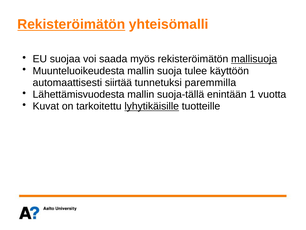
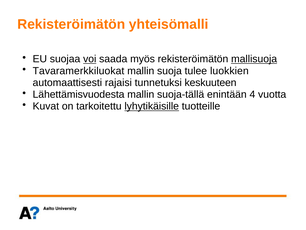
Rekisteröimätön at (71, 24) underline: present -> none
voi underline: none -> present
Muunteluoikeudesta: Muunteluoikeudesta -> Tavaramerkkiluokat
käyttöön: käyttöön -> luokkien
siirtää: siirtää -> rajaisi
paremmilla: paremmilla -> keskuuteen
1: 1 -> 4
